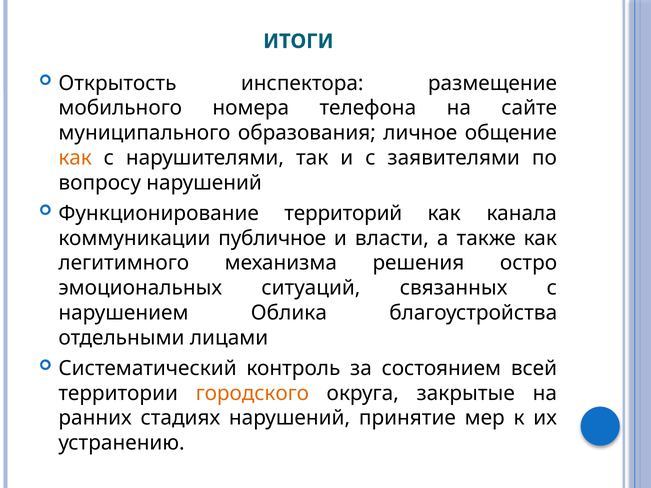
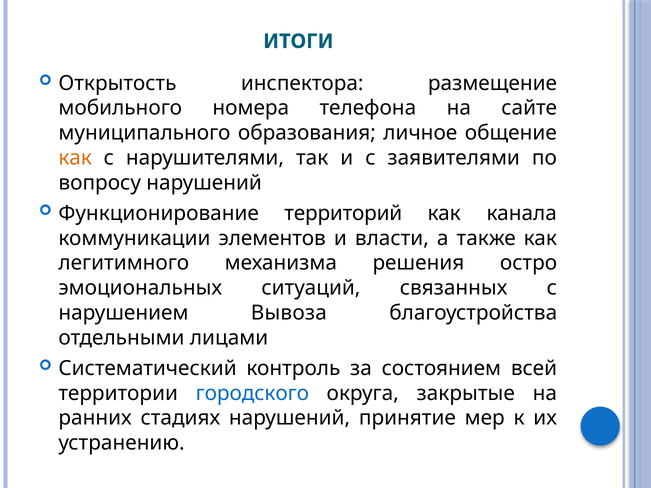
публичное: публичное -> элементов
Облика: Облика -> Вывоза
городского colour: orange -> blue
